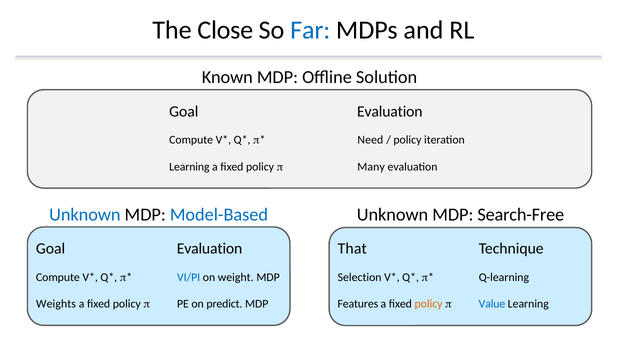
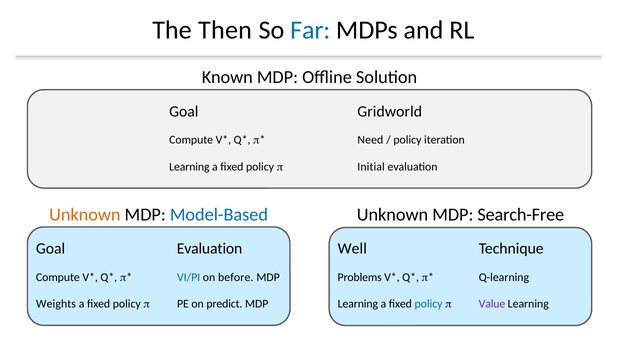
Close: Close -> Then
Evaluation at (390, 111): Evaluation -> Gridworld
Many: Many -> Initial
Unknown at (85, 214) colour: blue -> orange
That: That -> Well
weight: weight -> before
Selection: Selection -> Problems
Features at (358, 304): Features -> Learning
policy at (429, 304) colour: orange -> blue
Value colour: blue -> purple
